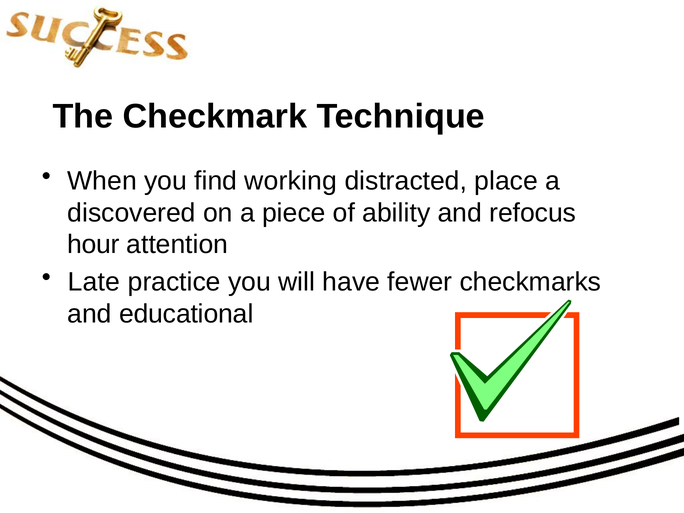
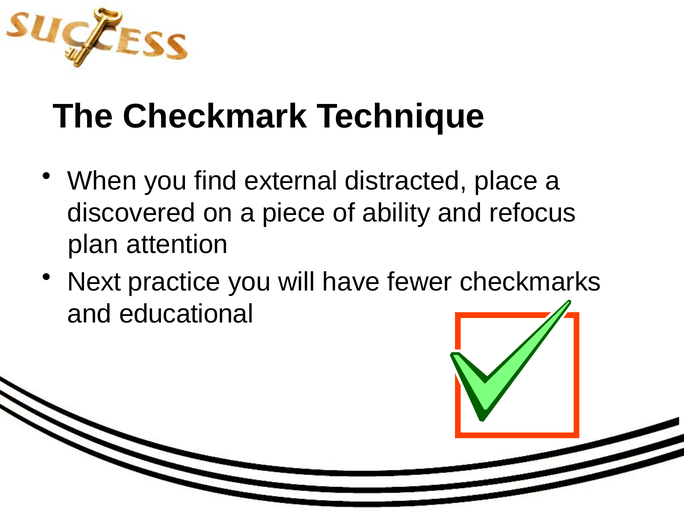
working: working -> external
hour: hour -> plan
Late: Late -> Next
